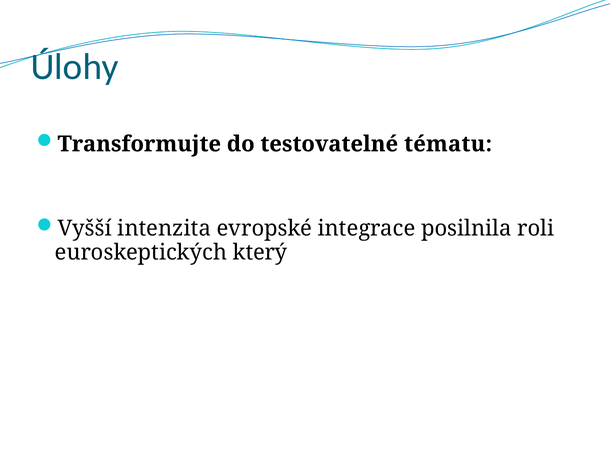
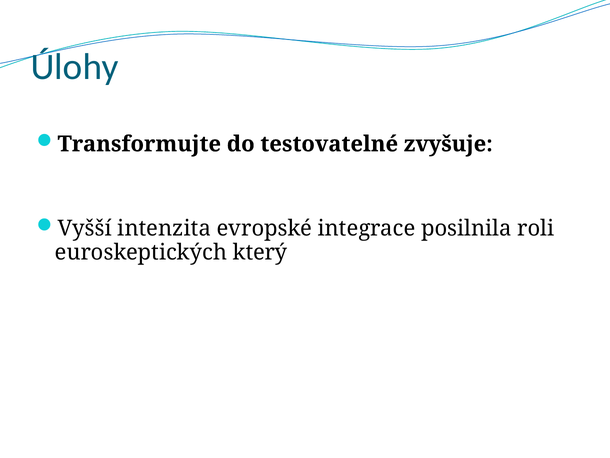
tématu: tématu -> zvyšuje
